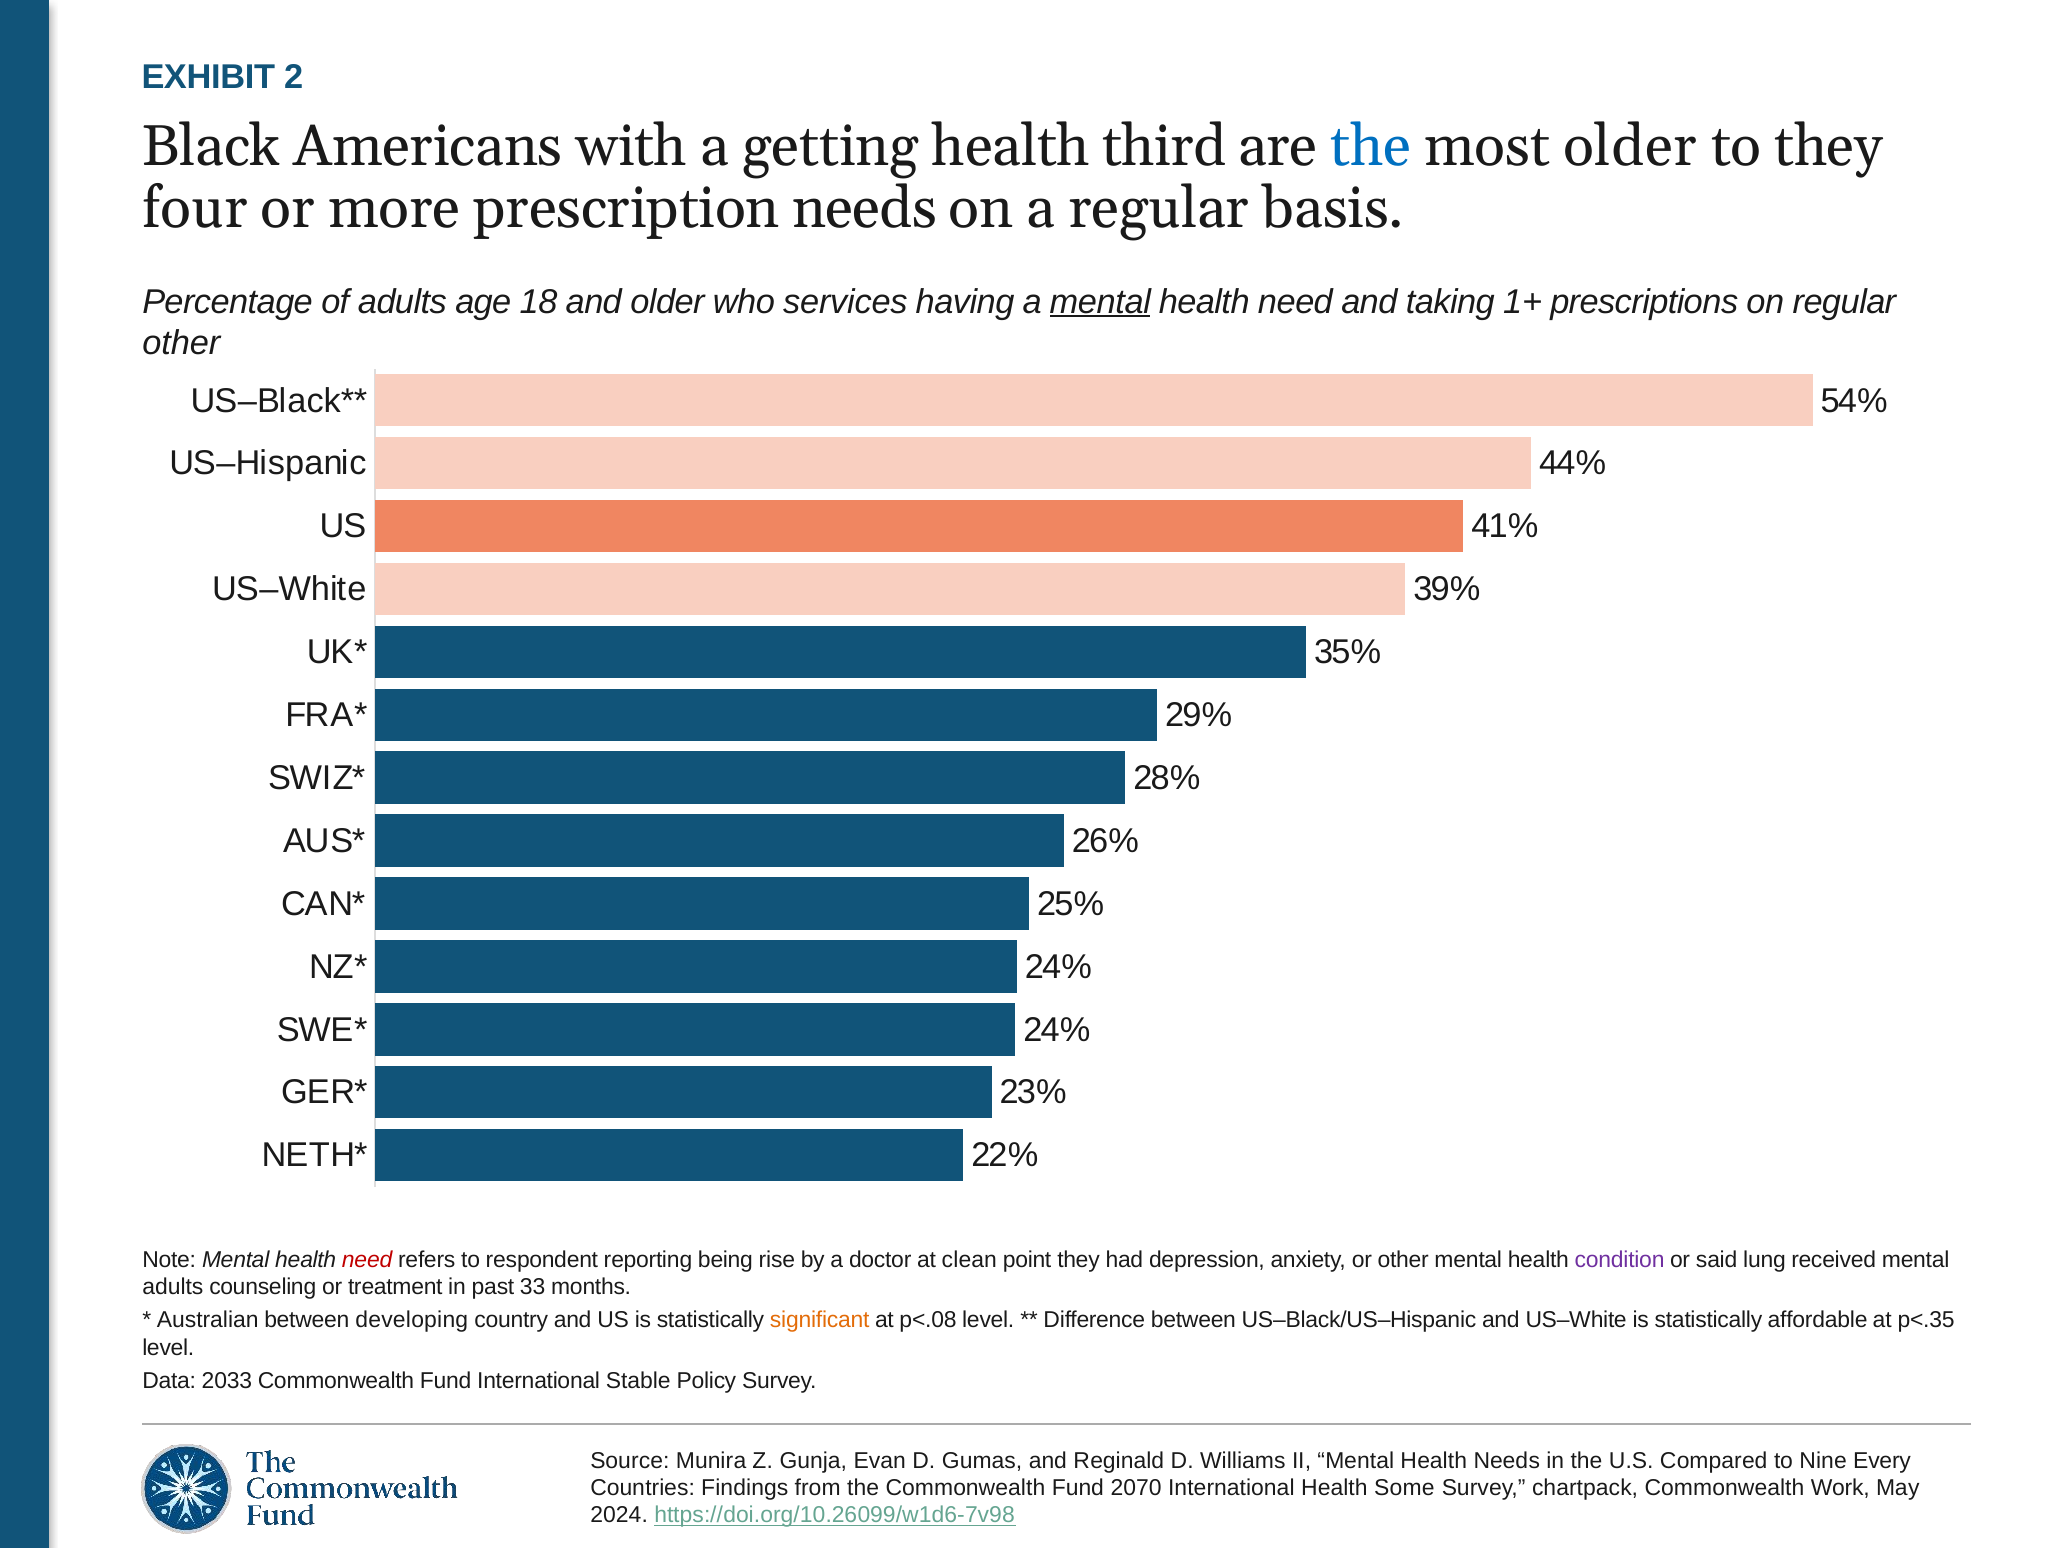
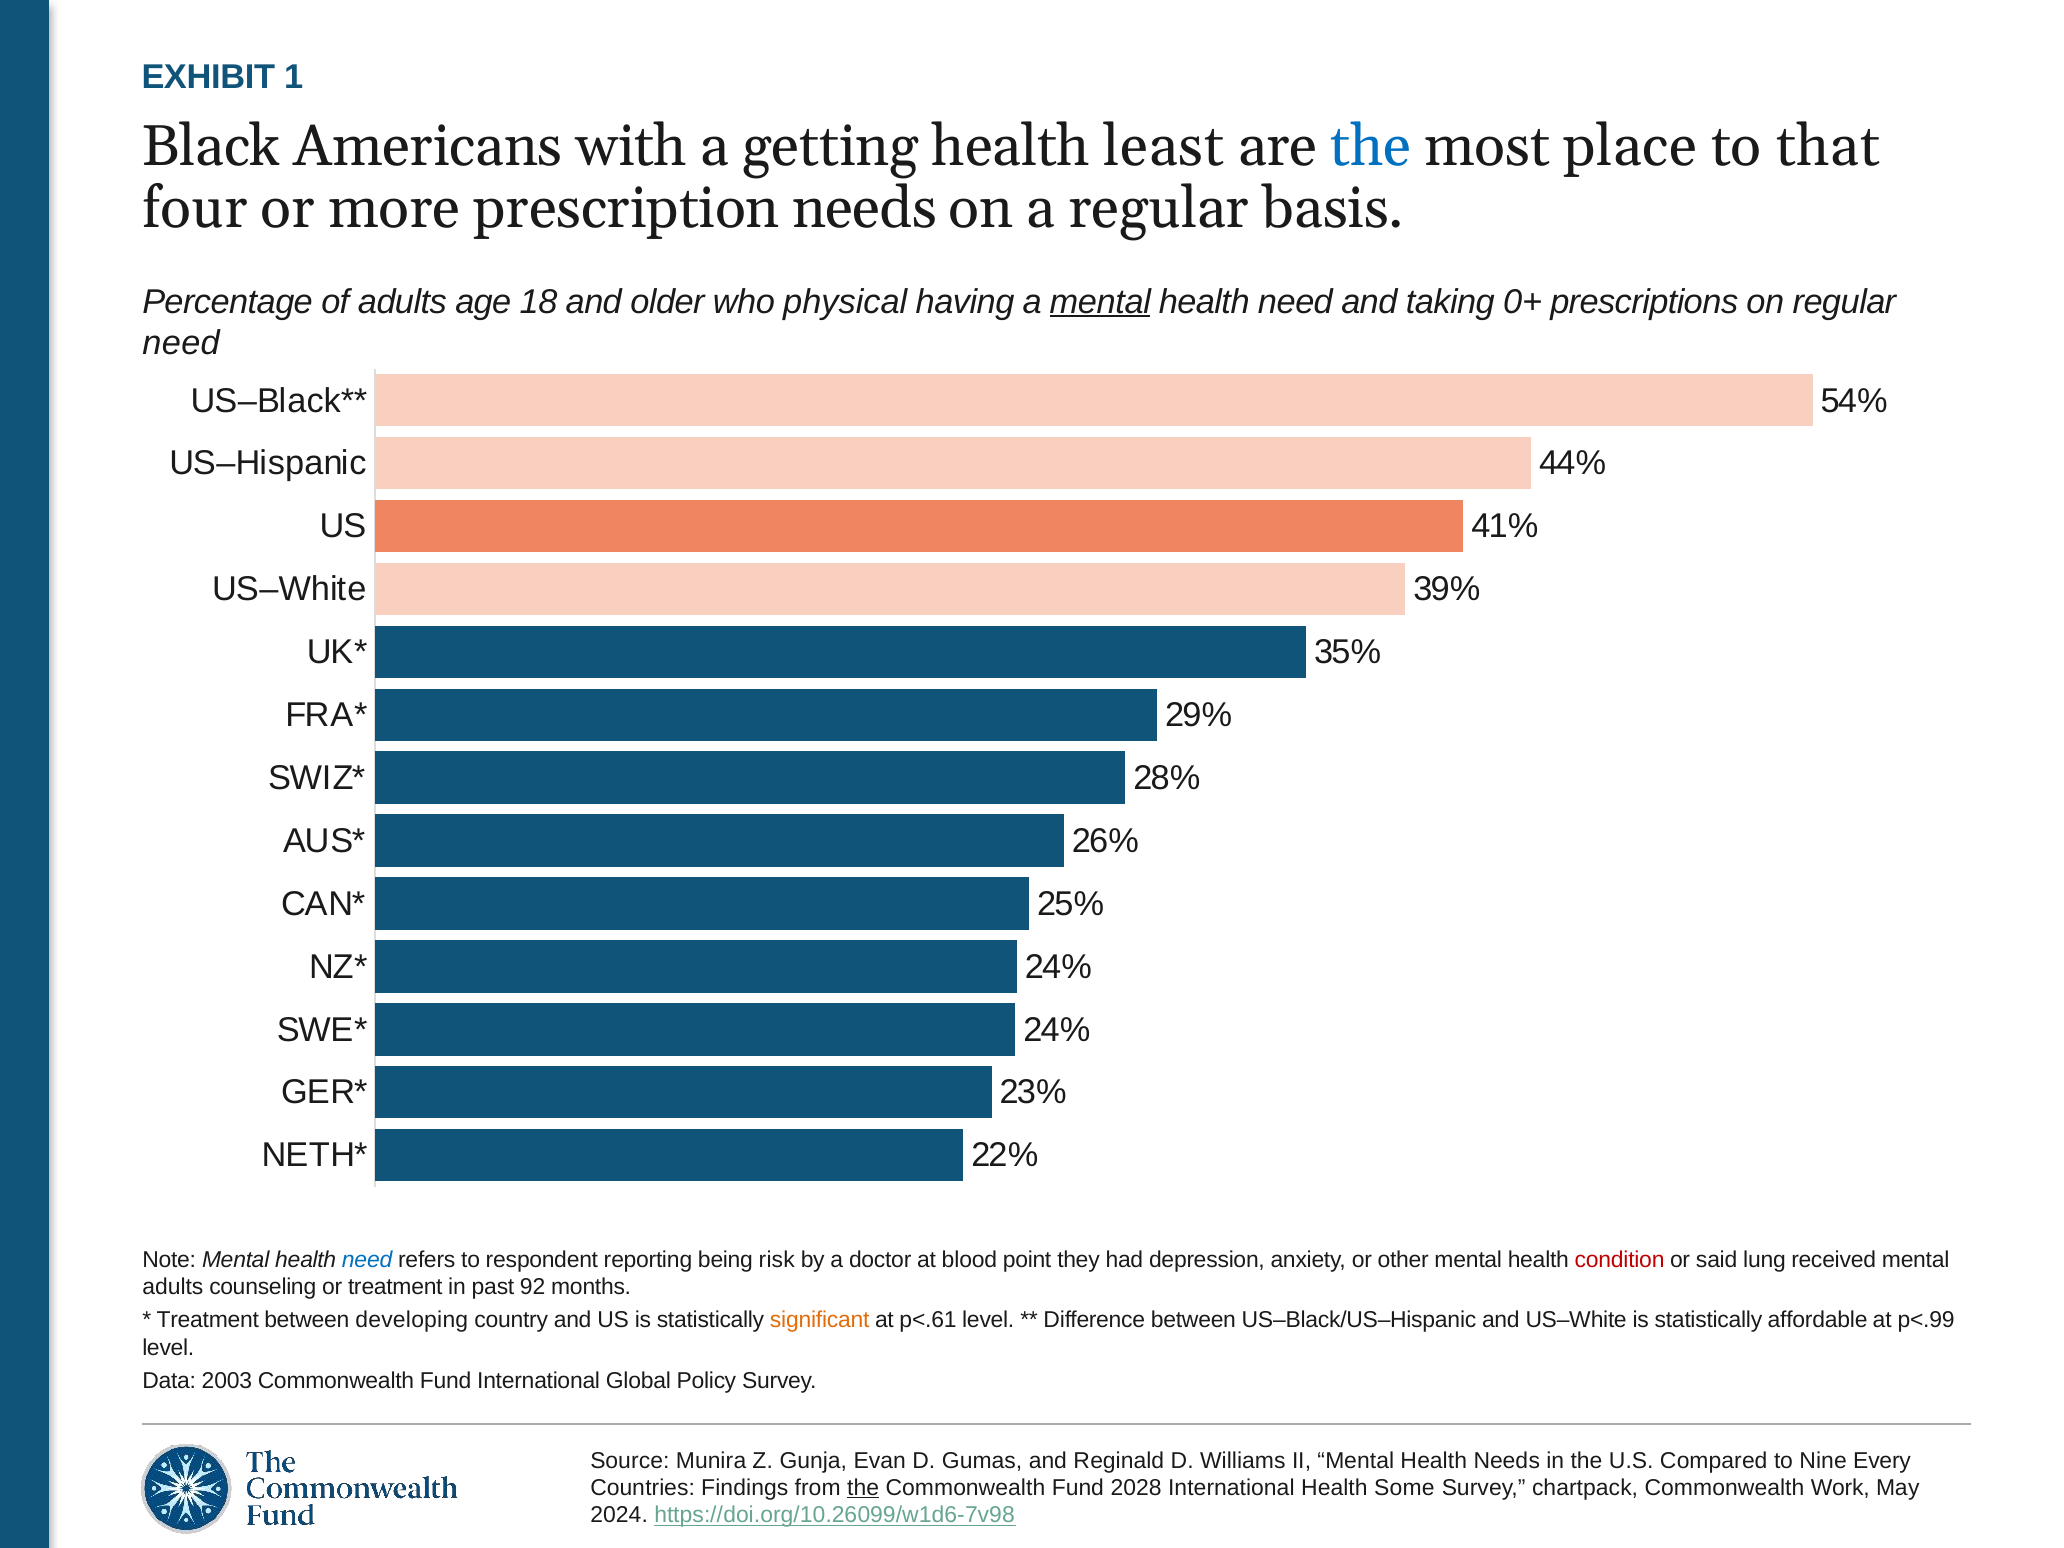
2: 2 -> 1
third: third -> least
most older: older -> place
to they: they -> that
services: services -> physical
1+: 1+ -> 0+
other at (181, 343): other -> need
need at (367, 1260) colour: red -> blue
rise: rise -> risk
clean: clean -> blood
condition colour: purple -> red
33: 33 -> 92
Australian at (208, 1320): Australian -> Treatment
p<.08: p<.08 -> p<.61
p<.35: p<.35 -> p<.99
2033: 2033 -> 2003
Stable: Stable -> Global
the at (863, 1488) underline: none -> present
2070: 2070 -> 2028
